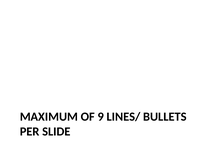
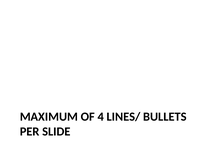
9: 9 -> 4
